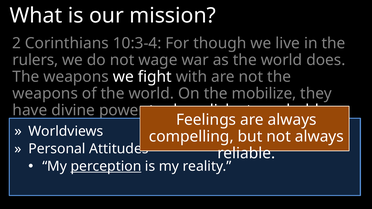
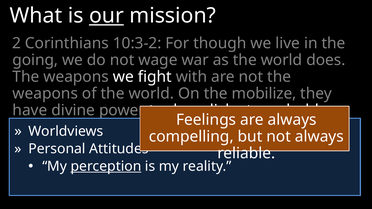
our underline: none -> present
10:3-4: 10:3-4 -> 10:3-2
rulers: rulers -> going
